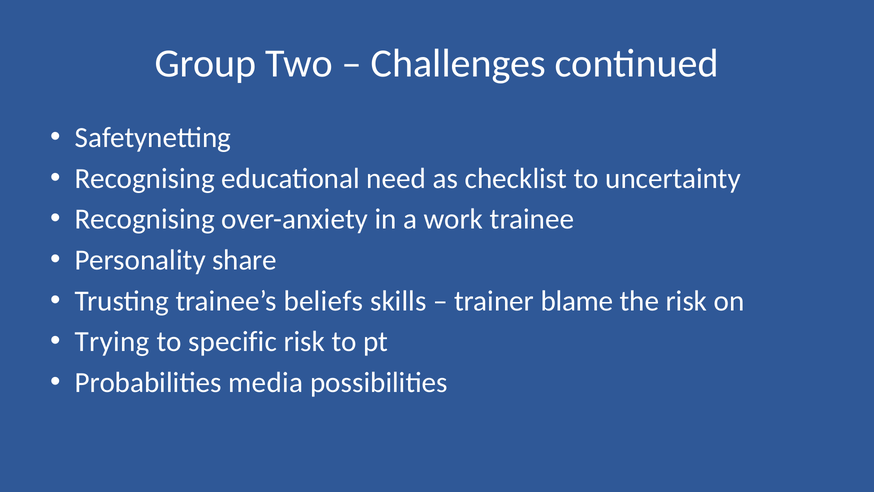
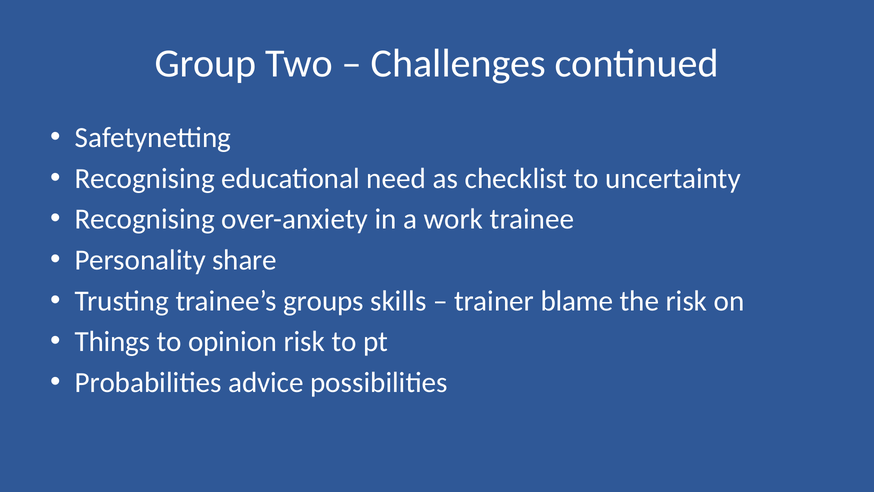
beliefs: beliefs -> groups
Trying: Trying -> Things
specific: specific -> opinion
media: media -> advice
